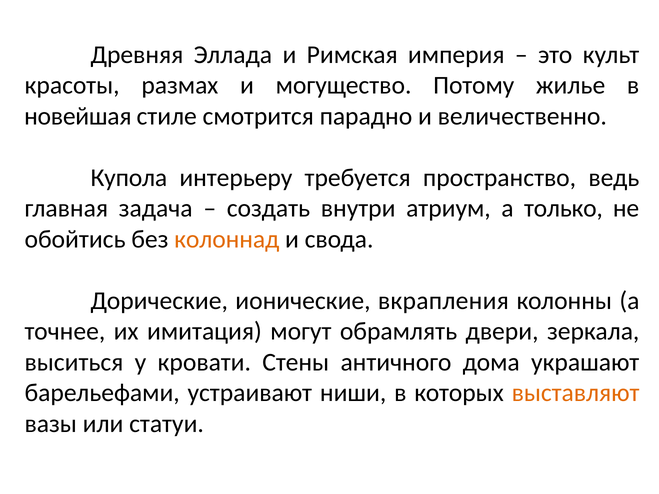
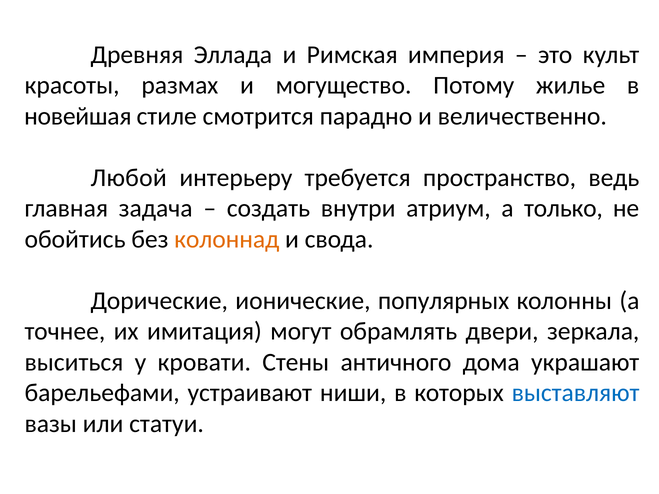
Купола: Купола -> Любой
вкрапления: вкрапления -> популярных
выставляют colour: orange -> blue
